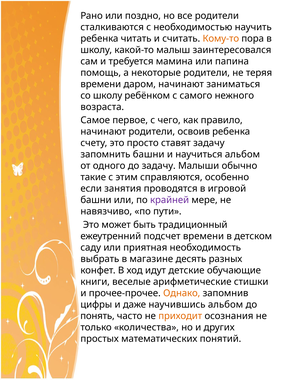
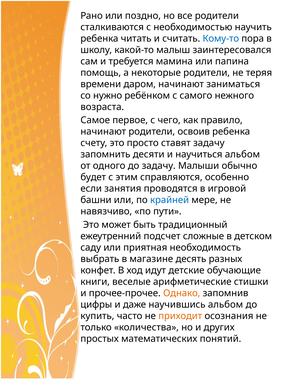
Кому-то colour: orange -> blue
со школу: школу -> нужно
запомнить башни: башни -> десяти
такие: такие -> будет
крайней colour: purple -> blue
подсчет времени: времени -> сложные
понять: понять -> купить
